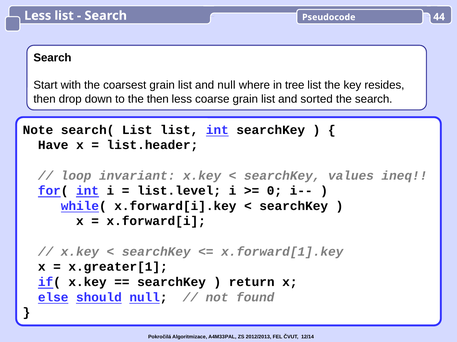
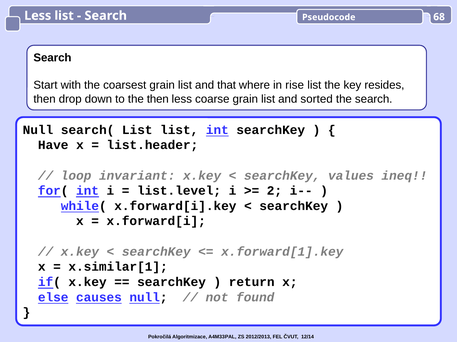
44: 44 -> 68
and null: null -> that
tree: tree -> rise
Note at (38, 130): Note -> Null
0: 0 -> 2
x.greater[1: x.greater[1 -> x.similar[1
should: should -> causes
